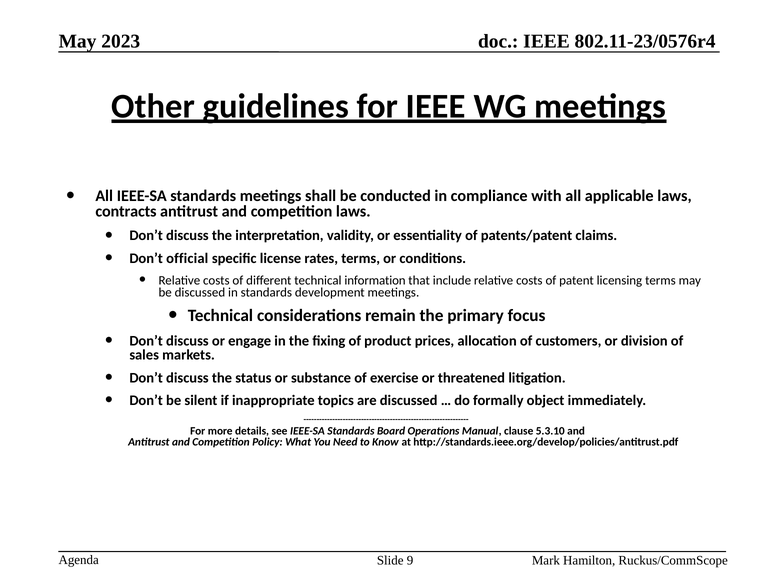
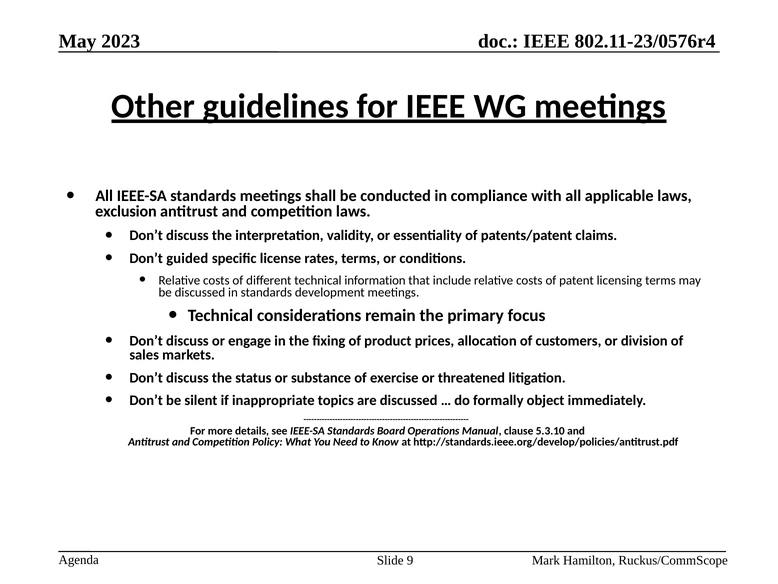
contracts: contracts -> exclusion
official: official -> guided
